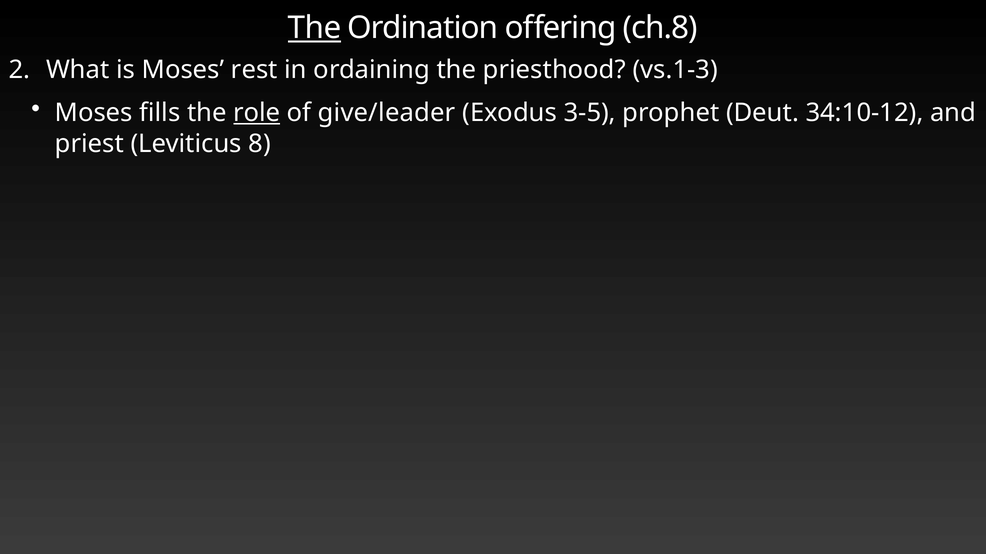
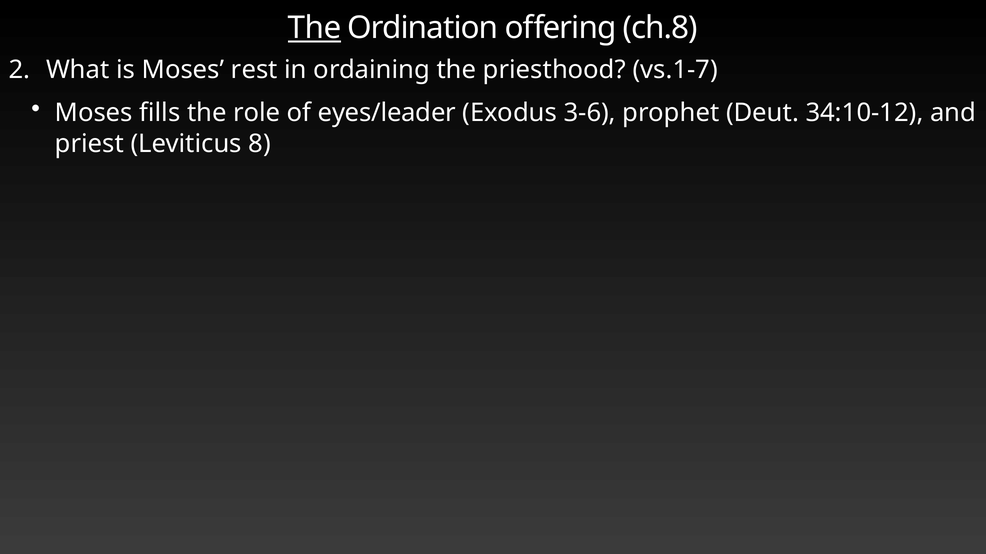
vs.1-3: vs.1-3 -> vs.1-7
role underline: present -> none
give/leader: give/leader -> eyes/leader
3-5: 3-5 -> 3-6
